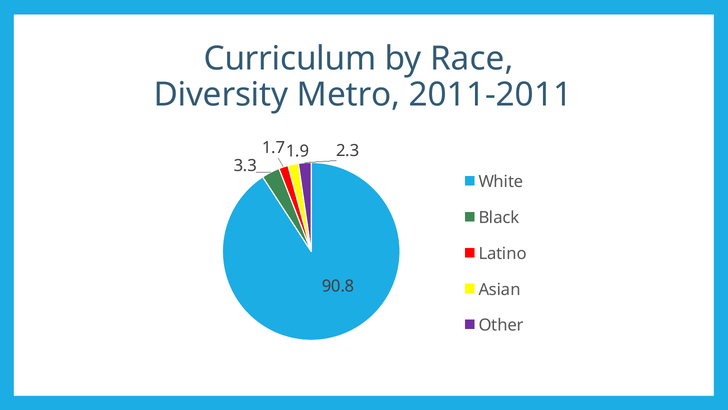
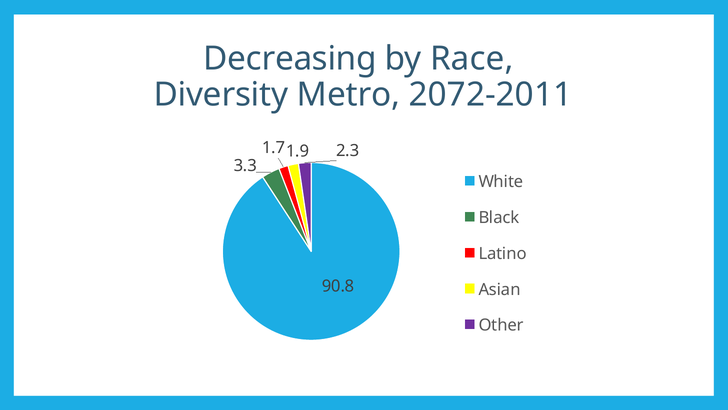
Curriculum: Curriculum -> Decreasing
2011-2011: 2011-2011 -> 2072-2011
